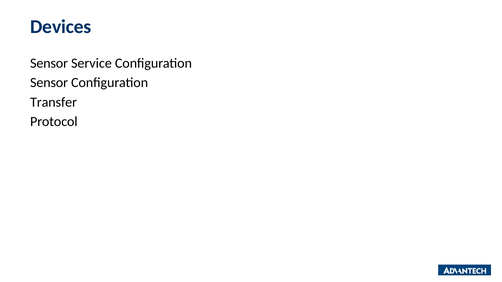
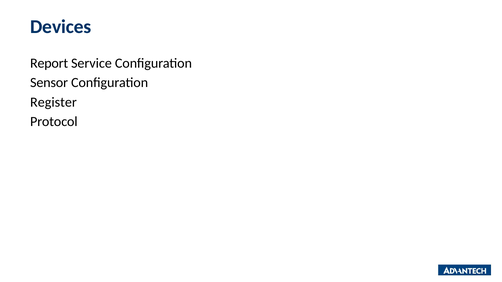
Sensor at (49, 63): Sensor -> Report
Transfer: Transfer -> Register
